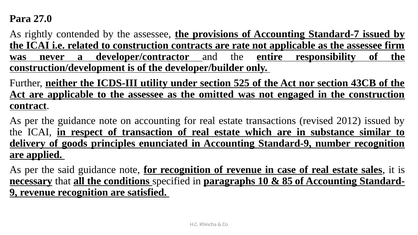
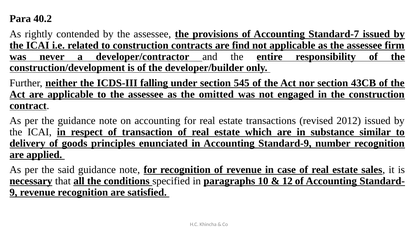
27.0: 27.0 -> 40.2
rate: rate -> find
utility: utility -> falling
525: 525 -> 545
85: 85 -> 12
